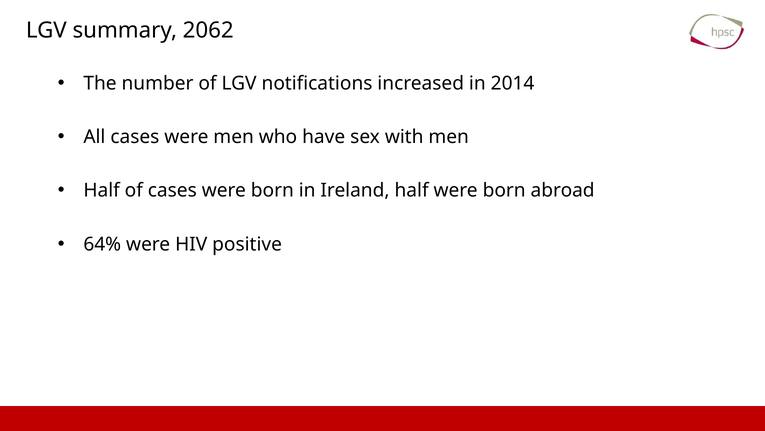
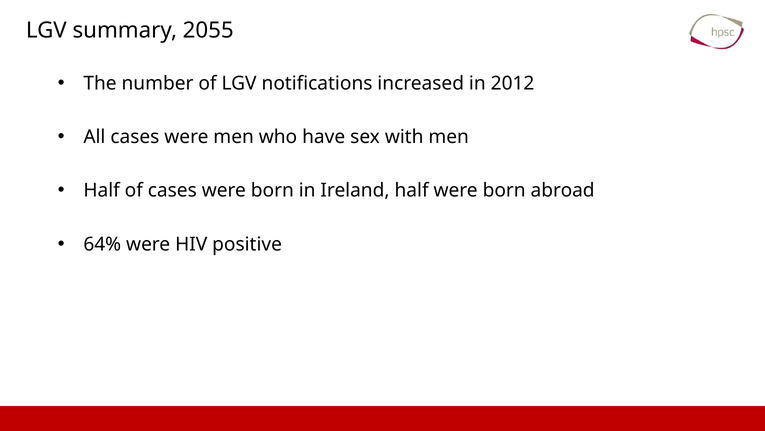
2062: 2062 -> 2055
2014: 2014 -> 2012
